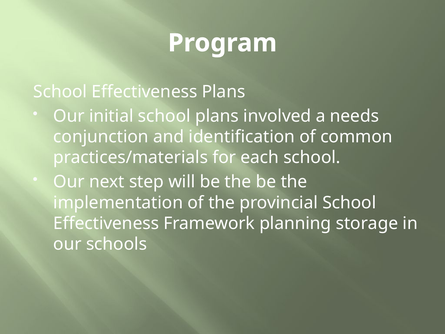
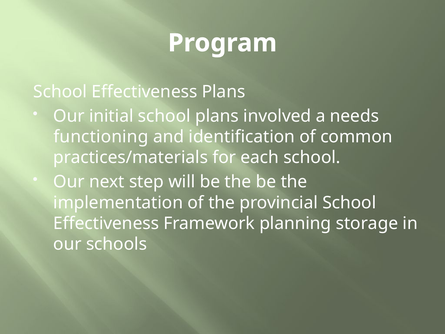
conjunction: conjunction -> functioning
